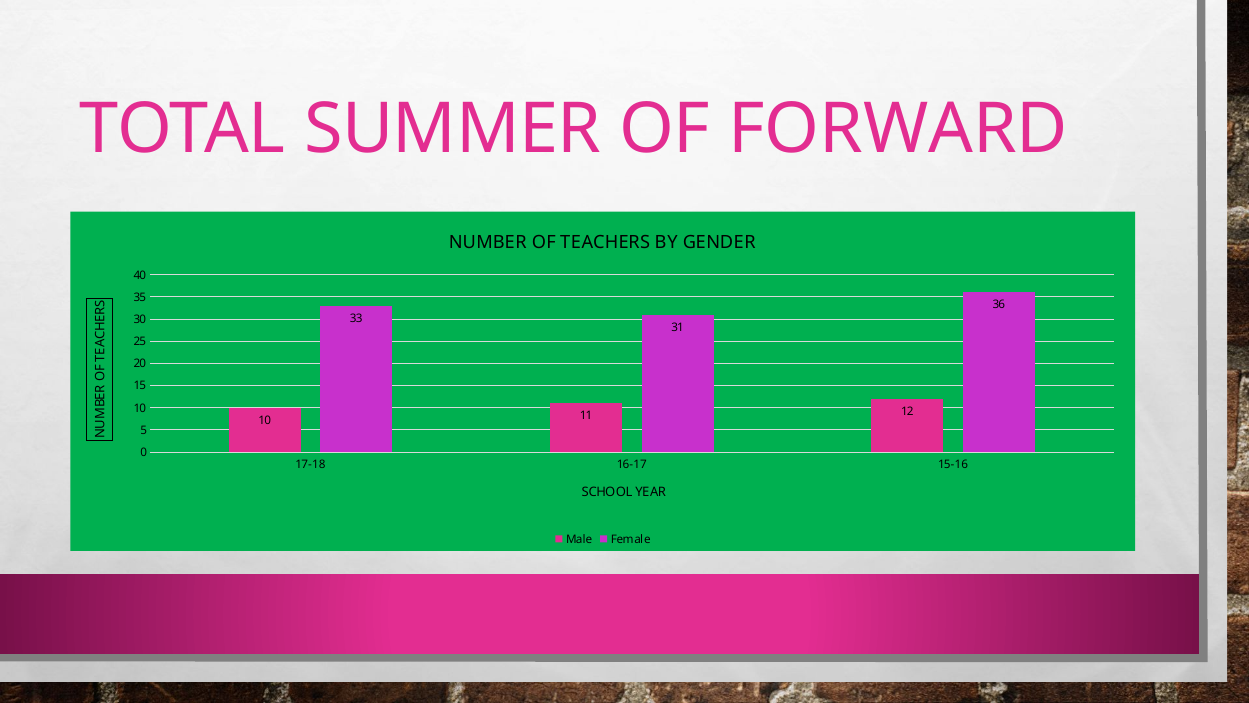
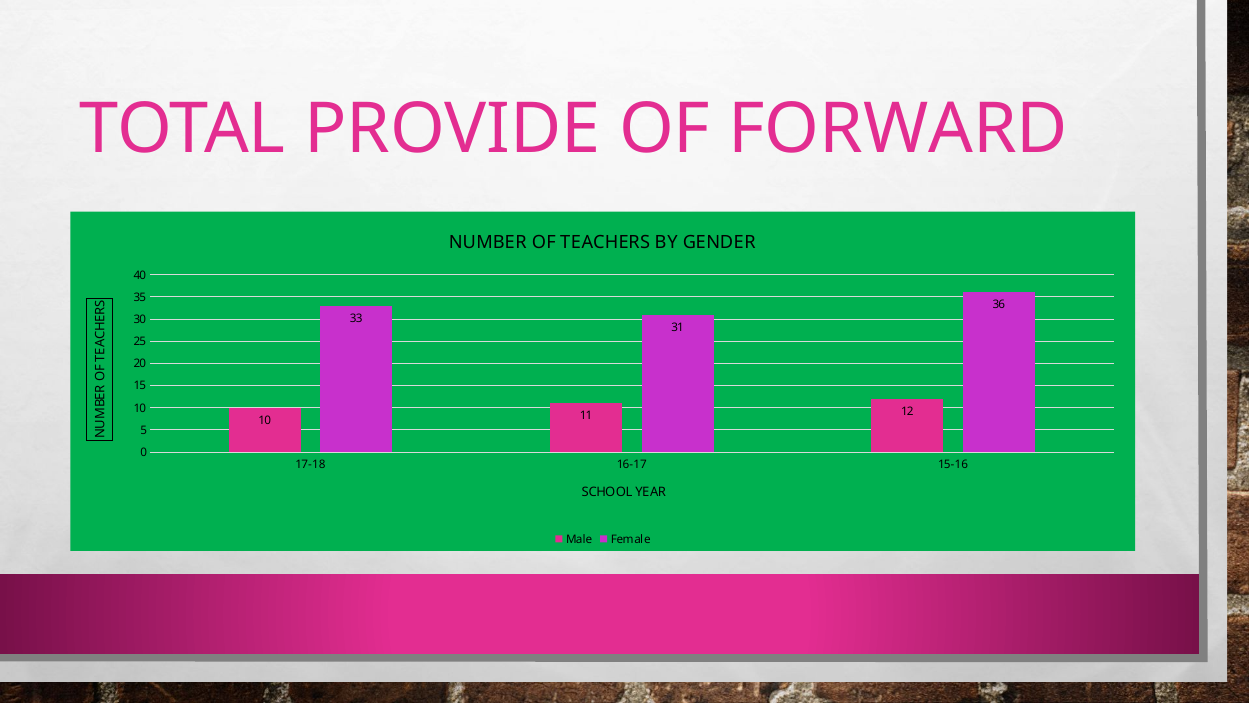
SUMMER: SUMMER -> PROVIDE
